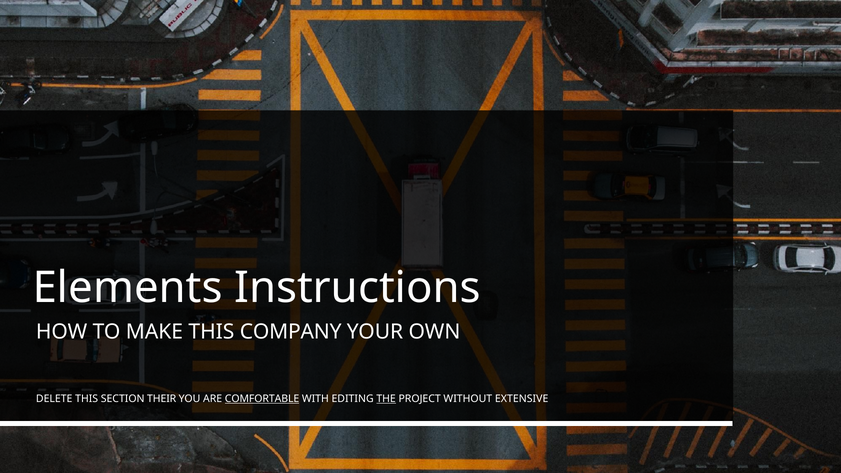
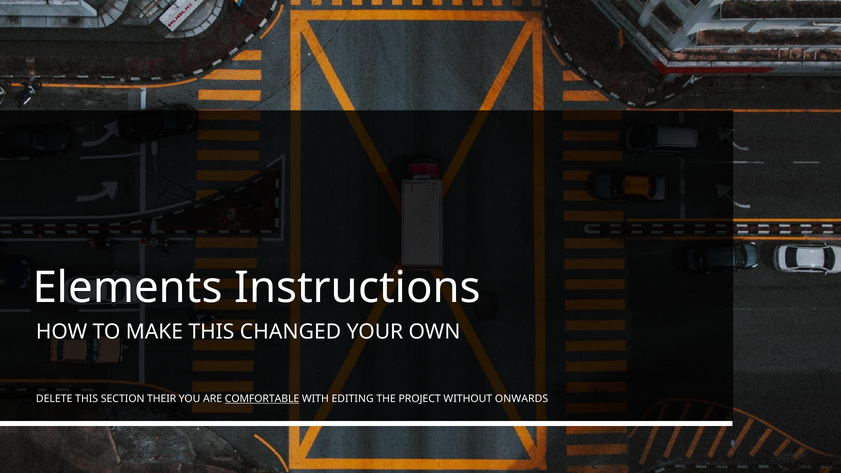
COMPANY: COMPANY -> CHANGED
THE underline: present -> none
EXTENSIVE: EXTENSIVE -> ONWARDS
